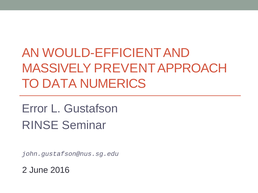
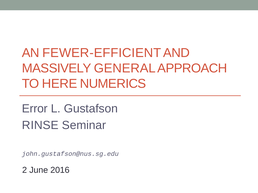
WOULD-EFFICIENT: WOULD-EFFICIENT -> FEWER-EFFICIENT
PREVENT: PREVENT -> GENERAL
DATA: DATA -> HERE
